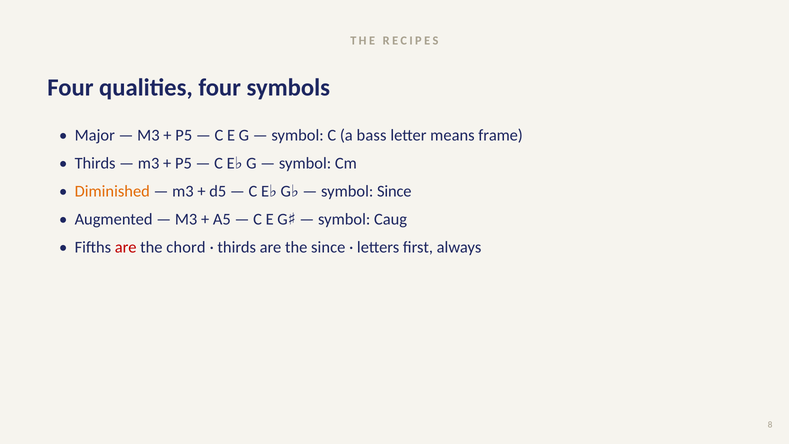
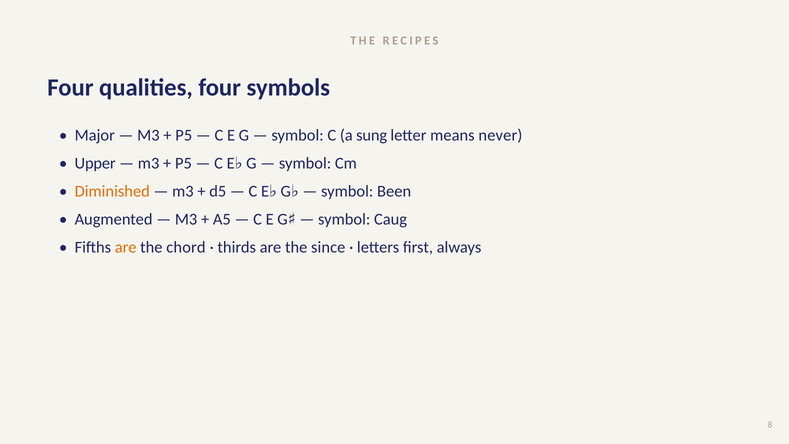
bass: bass -> sung
frame: frame -> never
Thirds at (95, 163): Thirds -> Upper
symbol Since: Since -> Been
are at (126, 247) colour: red -> orange
